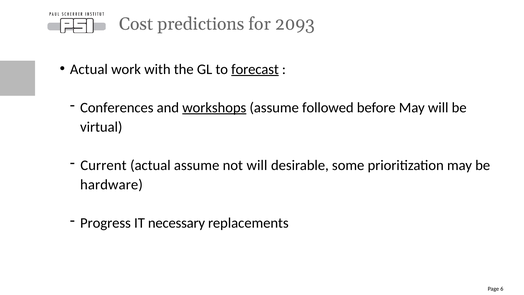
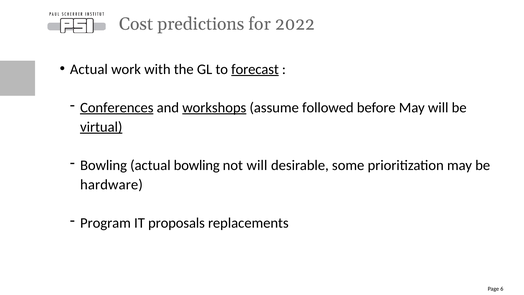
2093: 2093 -> 2022
Conferences underline: none -> present
virtual underline: none -> present
Current at (103, 165): Current -> Bowling
actual assume: assume -> bowling
Progress: Progress -> Program
necessary: necessary -> proposals
